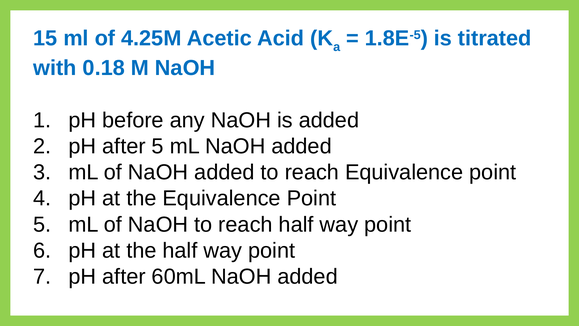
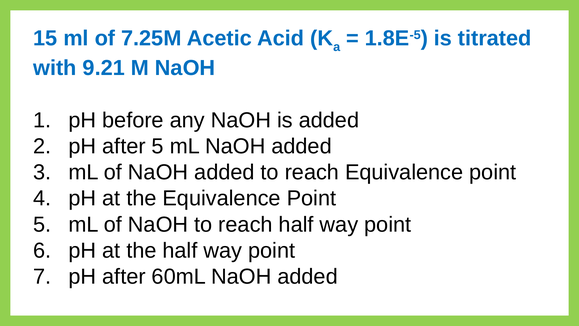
4.25M: 4.25M -> 7.25M
0.18: 0.18 -> 9.21
